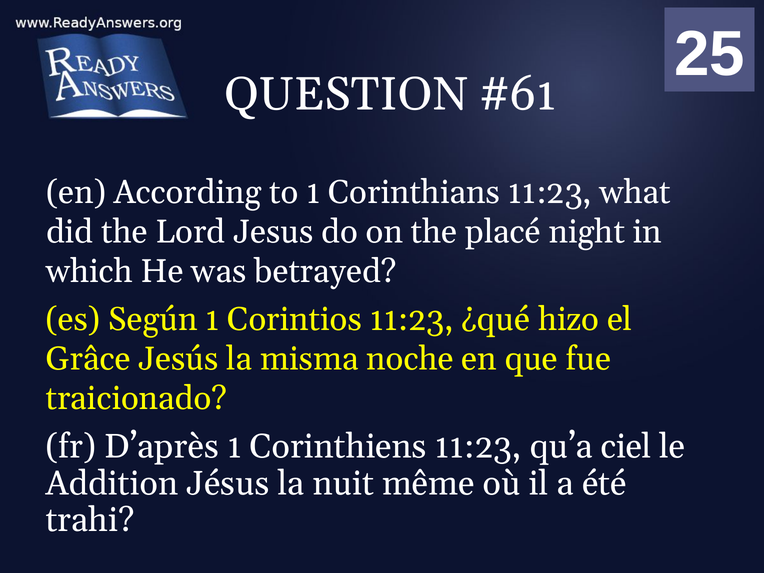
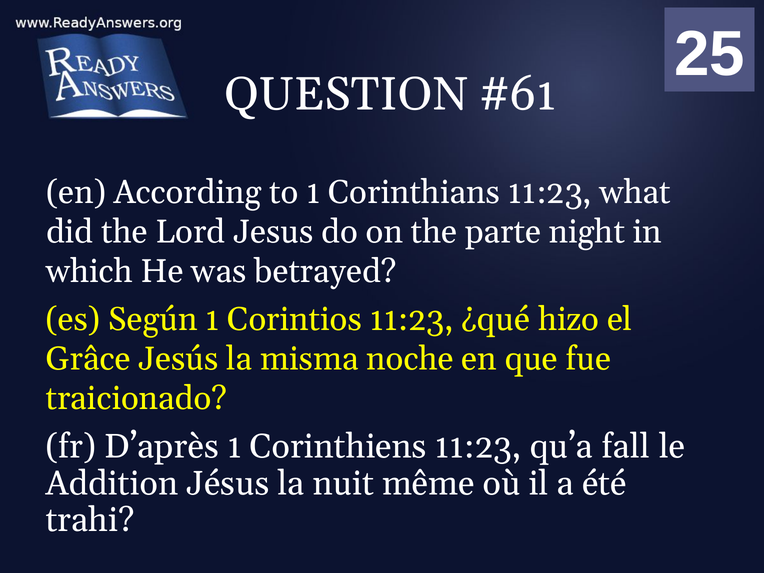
placé: placé -> parte
ciel: ciel -> fall
